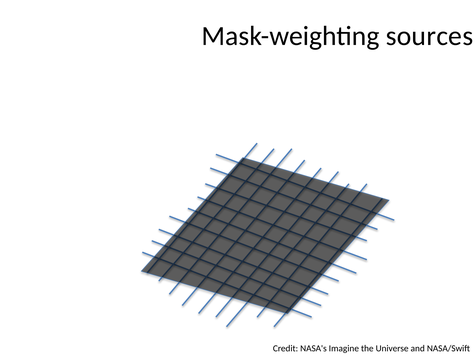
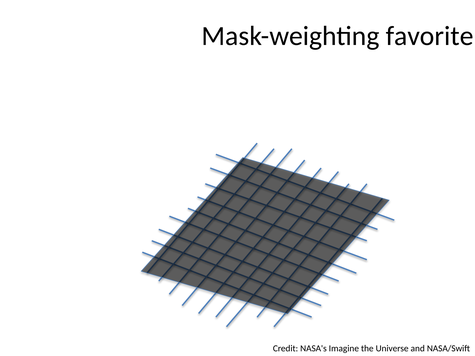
sources: sources -> favorite
